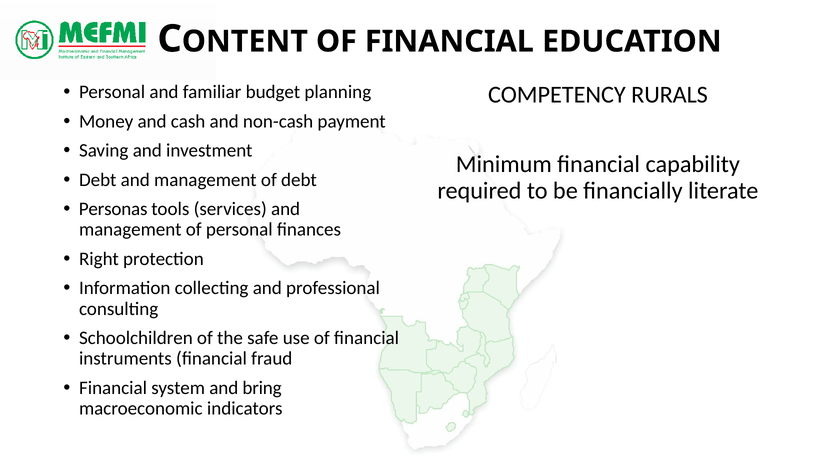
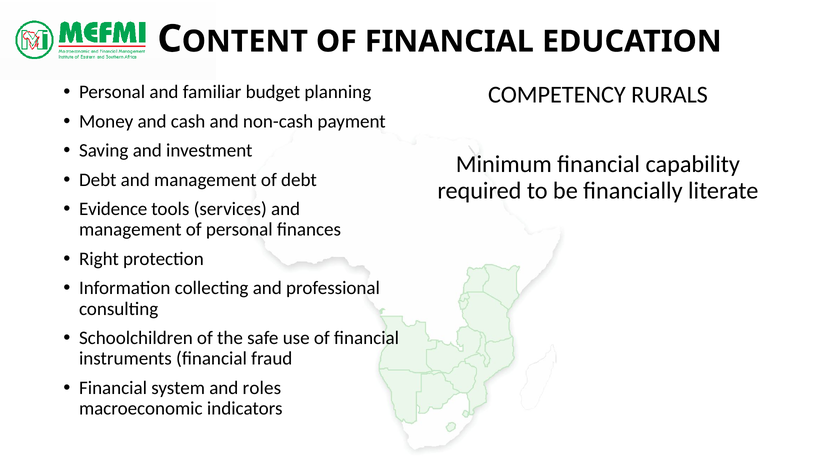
Personas: Personas -> Evidence
bring: bring -> roles
